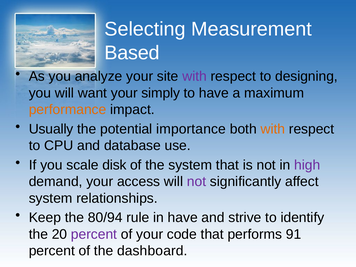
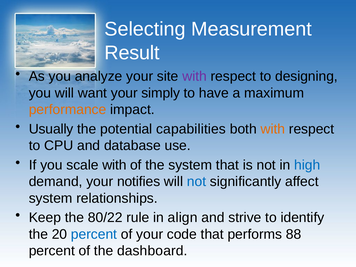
Based: Based -> Result
importance: importance -> capabilities
scale disk: disk -> with
high colour: purple -> blue
access: access -> notifies
not at (196, 182) colour: purple -> blue
80/94: 80/94 -> 80/22
in have: have -> align
percent at (94, 234) colour: purple -> blue
91: 91 -> 88
